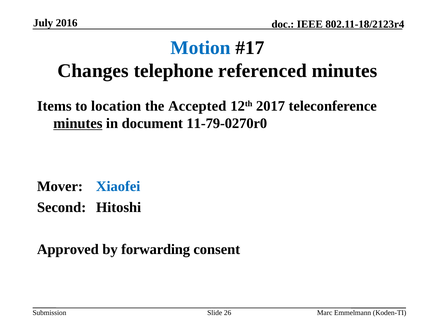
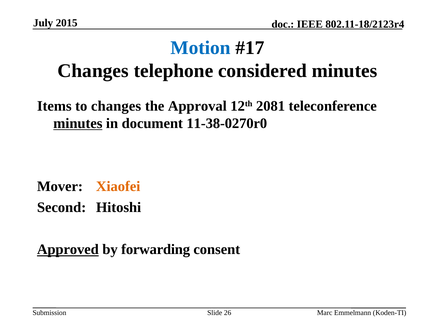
2016: 2016 -> 2015
referenced: referenced -> considered
to location: location -> changes
Accepted: Accepted -> Approval
2017: 2017 -> 2081
11-79-0270r0: 11-79-0270r0 -> 11-38-0270r0
Xiaofei colour: blue -> orange
Approved at (68, 250) underline: none -> present
